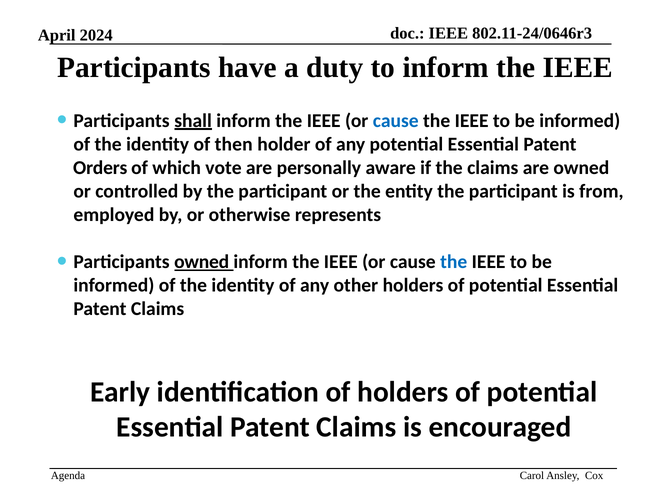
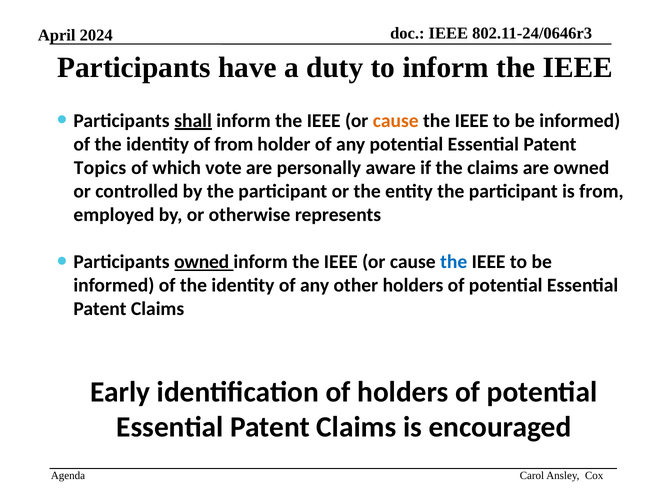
cause at (396, 121) colour: blue -> orange
of then: then -> from
Orders: Orders -> Topics
